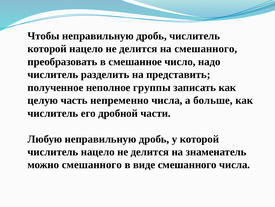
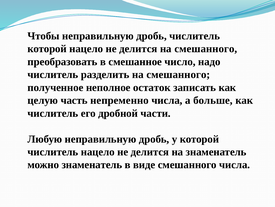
разделить на представить: представить -> смешанного
группы: группы -> остаток
можно смешанного: смешанного -> знаменатель
